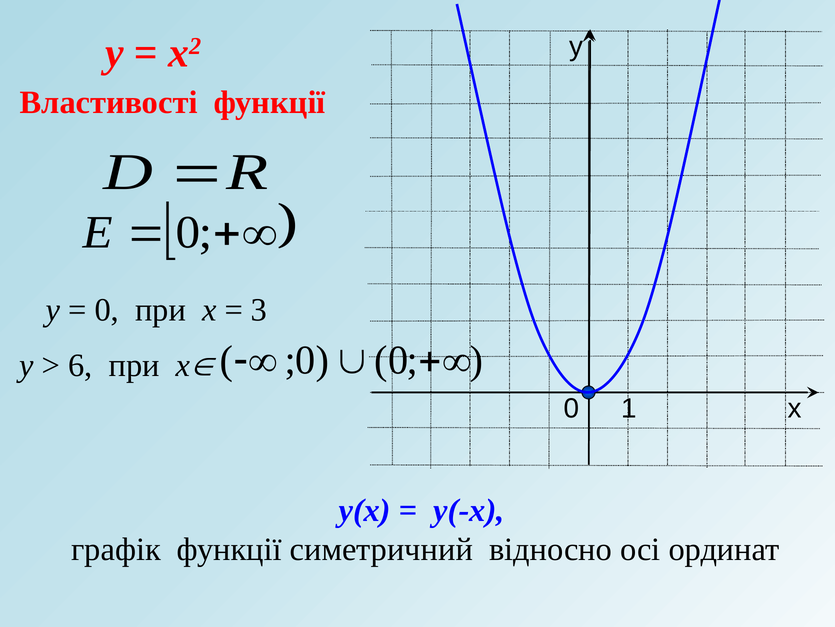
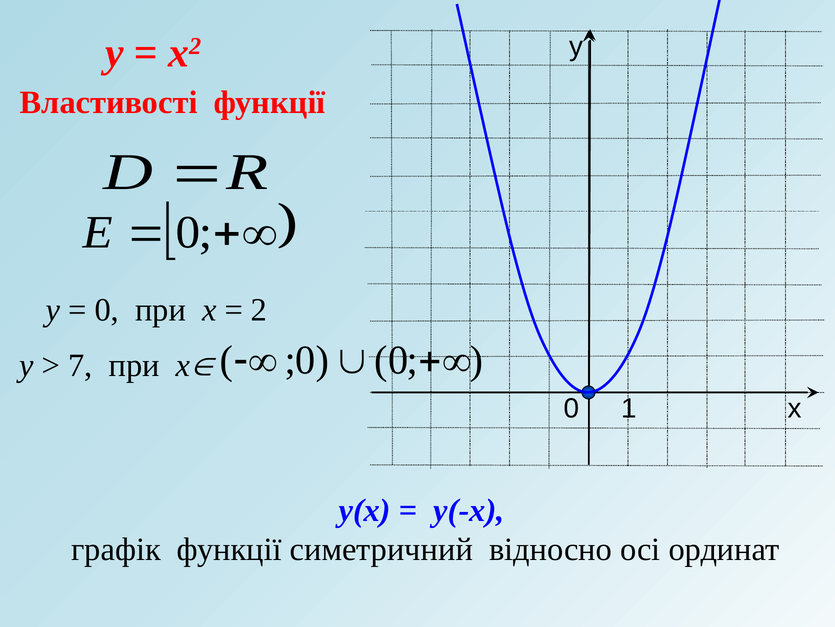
3: 3 -> 2
6: 6 -> 7
